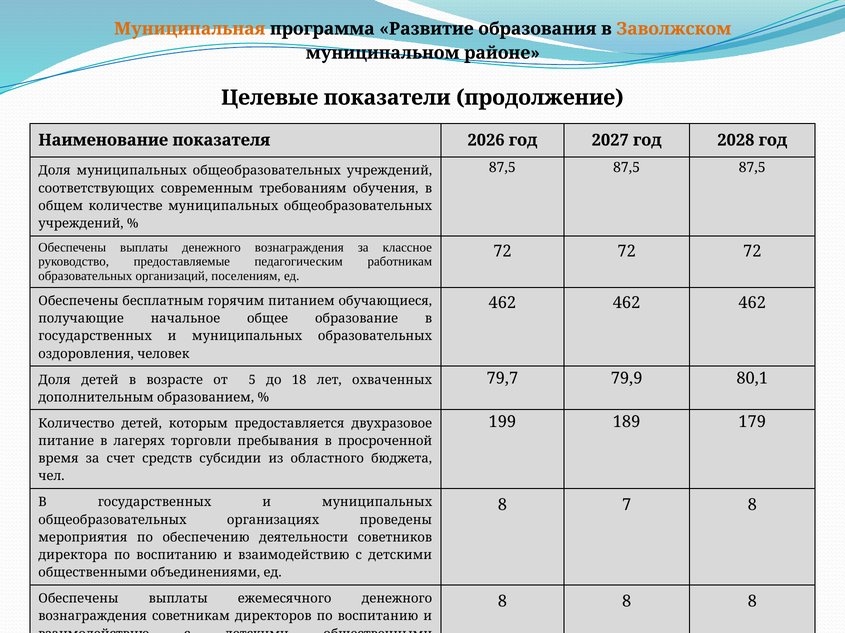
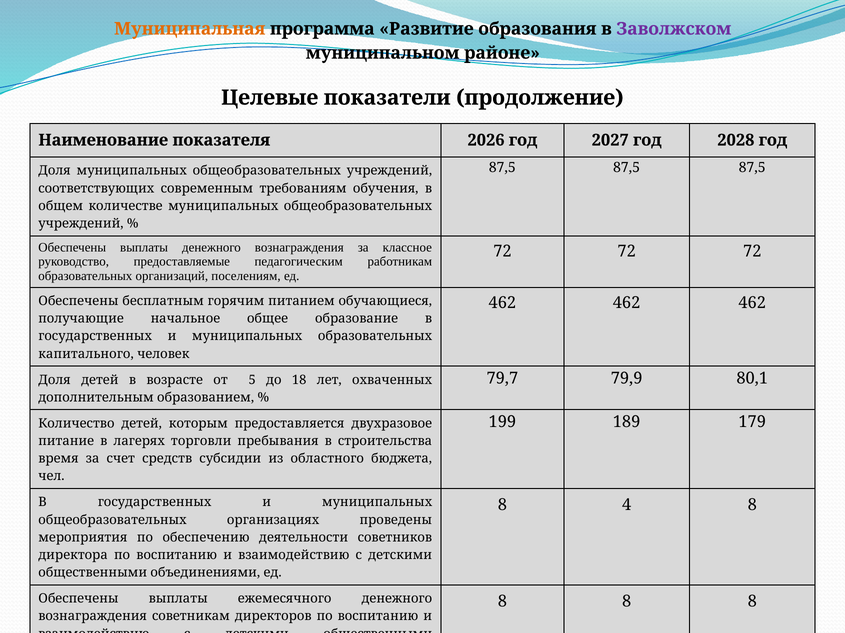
Заволжском colour: orange -> purple
оздоровления: оздоровления -> капитального
просроченной: просроченной -> строительства
7: 7 -> 4
